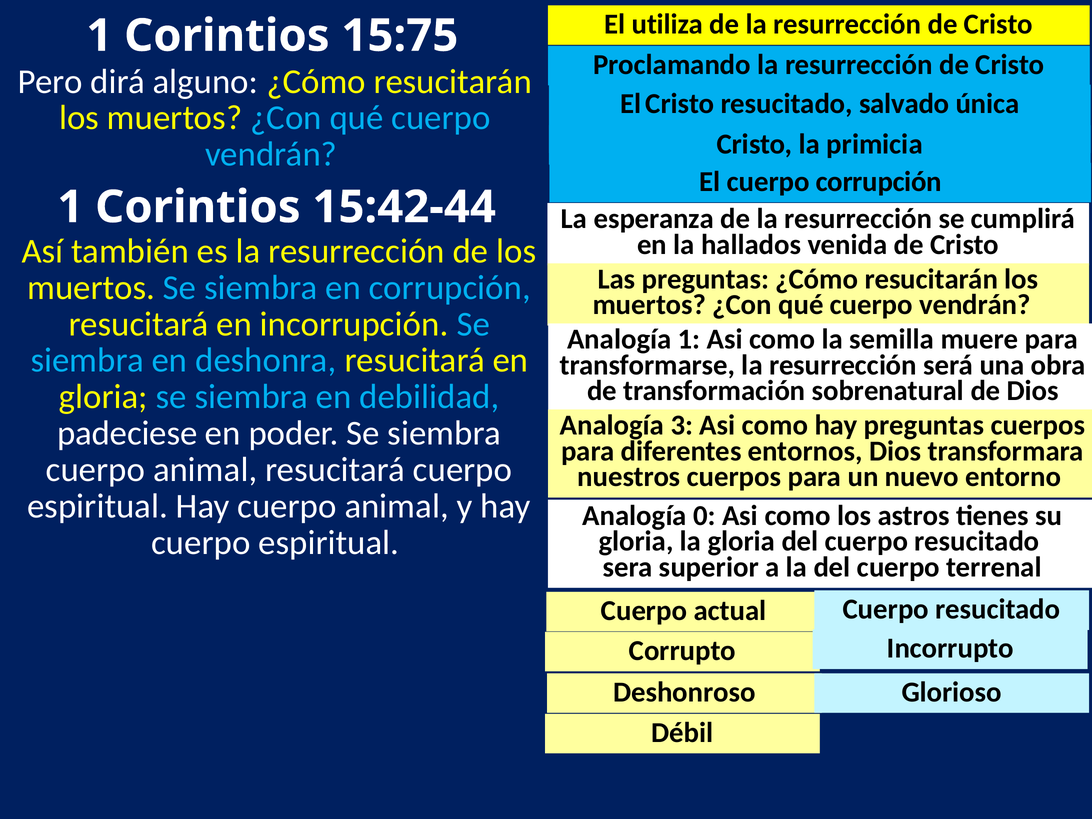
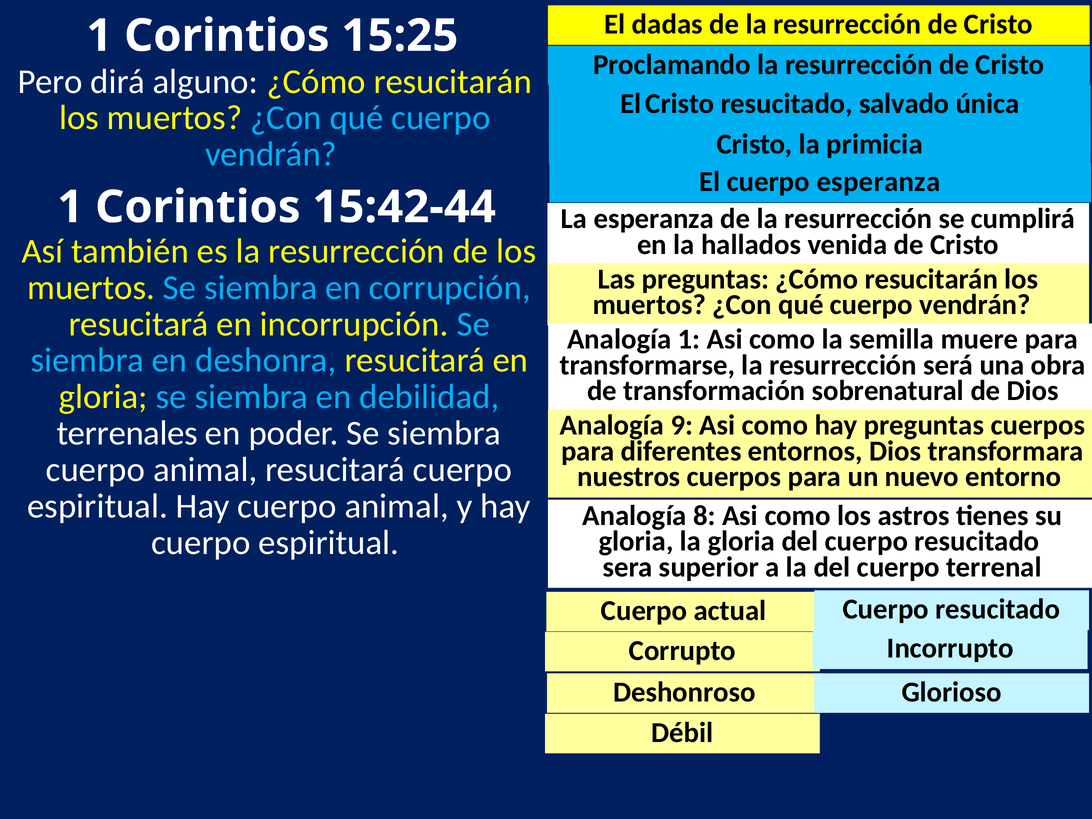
utiliza: utiliza -> dadas
15:75: 15:75 -> 15:25
cuerpo corrupción: corrupción -> esperanza
3: 3 -> 9
padeciese: padeciese -> terrenales
0: 0 -> 8
